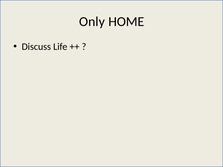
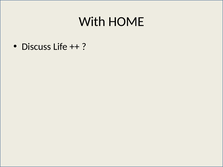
Only: Only -> With
